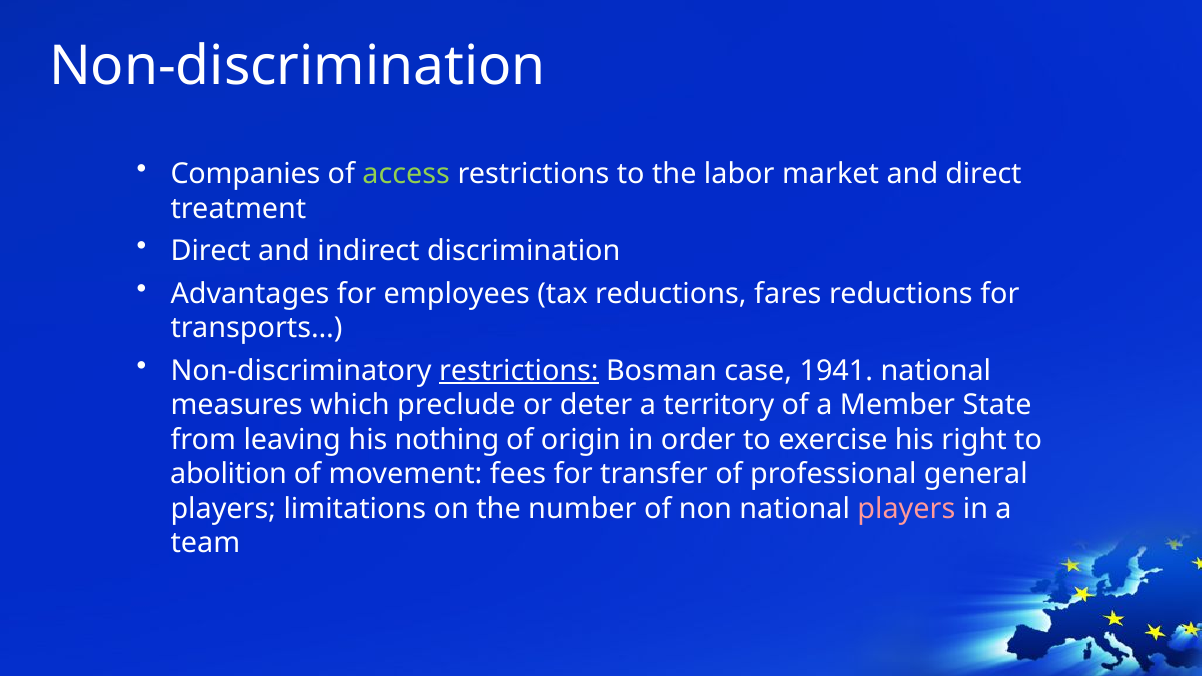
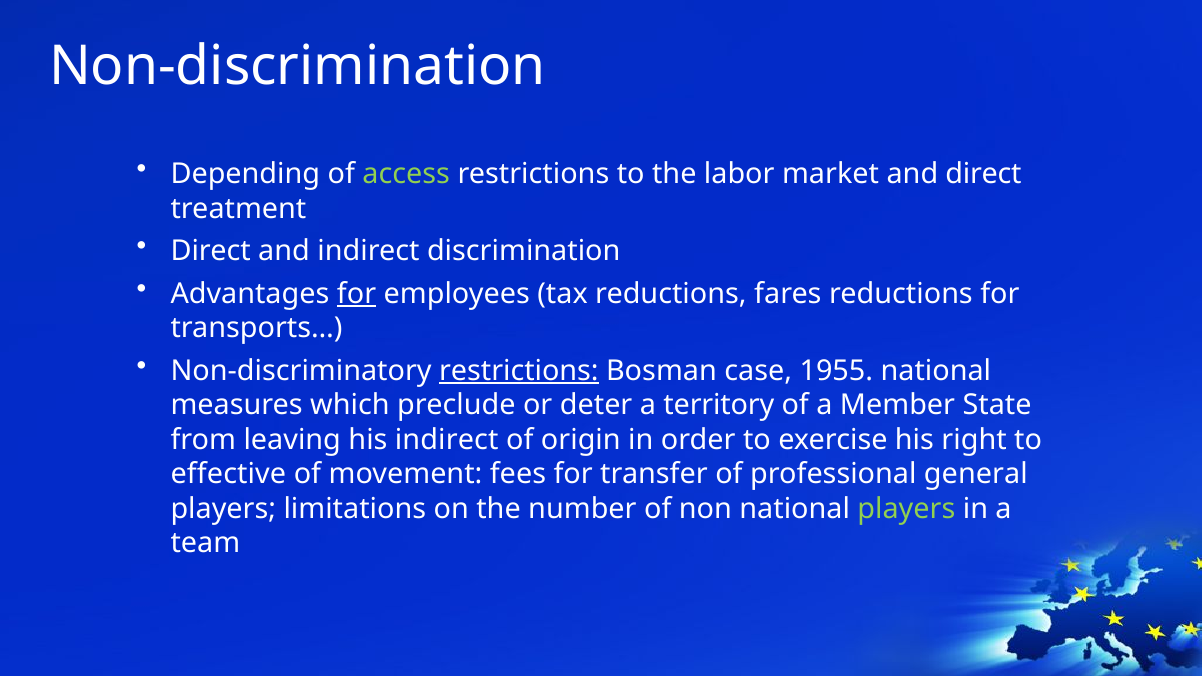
Companies: Companies -> Depending
for at (357, 294) underline: none -> present
1941: 1941 -> 1955
his nothing: nothing -> indirect
abolition: abolition -> effective
players at (906, 509) colour: pink -> light green
